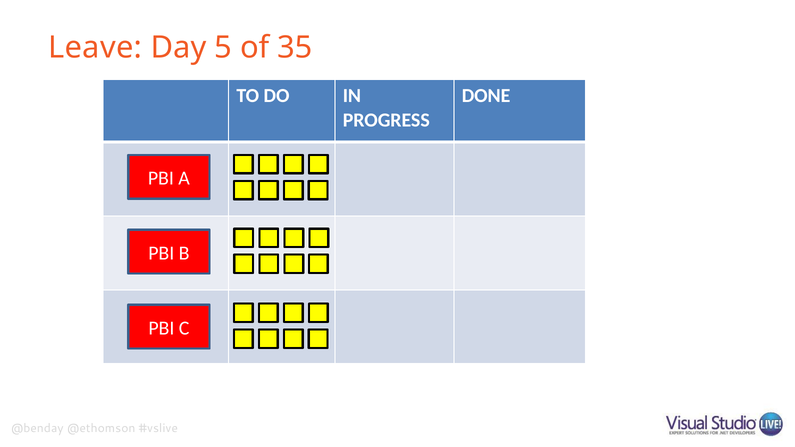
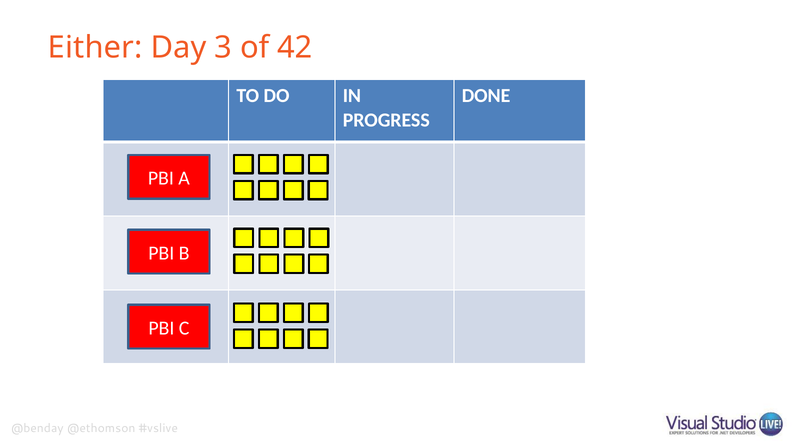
Leave: Leave -> Either
5: 5 -> 3
35: 35 -> 42
